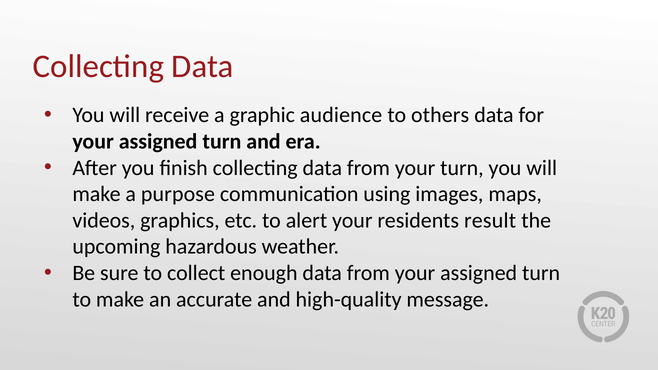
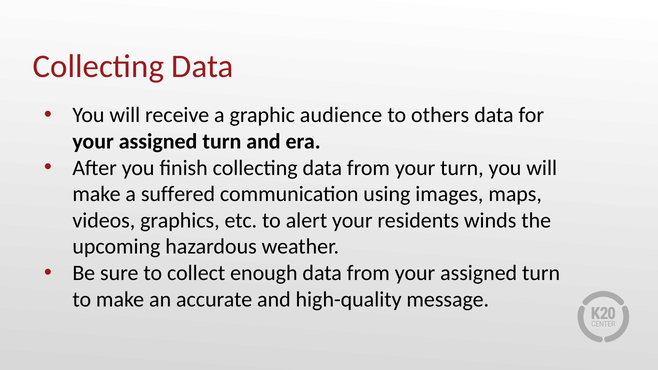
purpose: purpose -> suffered
result: result -> winds
